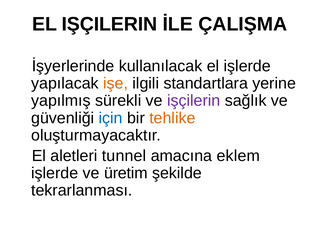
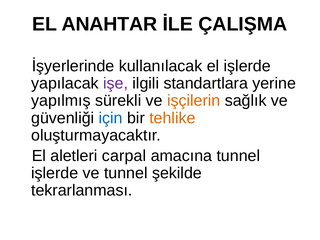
EL IŞÇILERIN: IŞÇILERIN -> ANAHTAR
işe colour: orange -> purple
işçilerin at (194, 101) colour: purple -> orange
tunnel: tunnel -> carpal
amacına eklem: eklem -> tunnel
ve üretim: üretim -> tunnel
